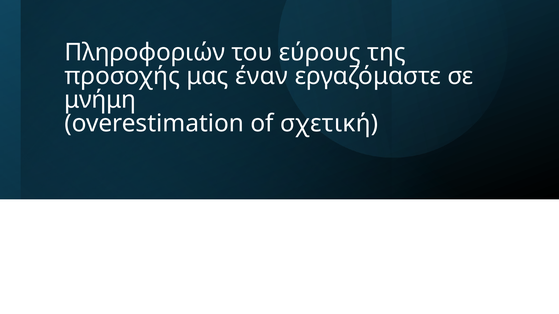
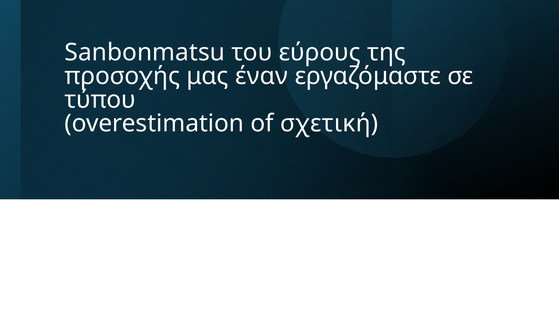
Πληροφοριών: Πληροφοριών -> Sanbonmatsu
μνήμη: μνήμη -> τύπου
